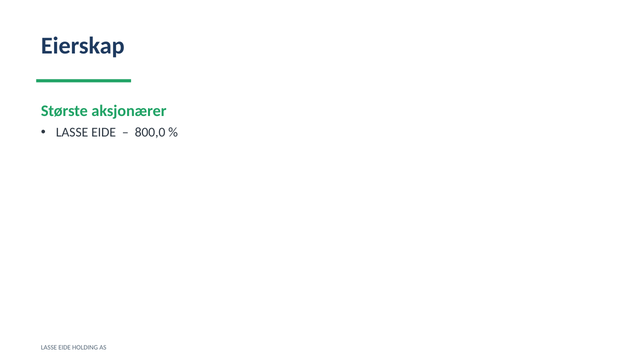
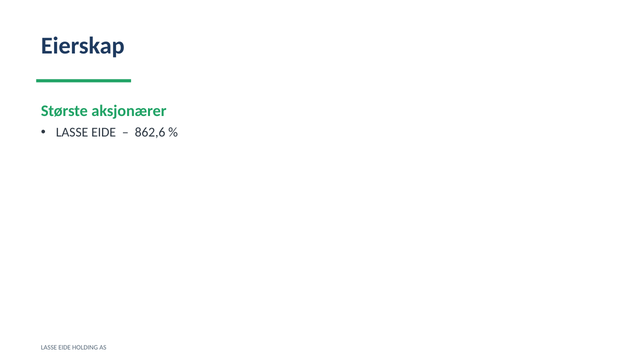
800,0: 800,0 -> 862,6
